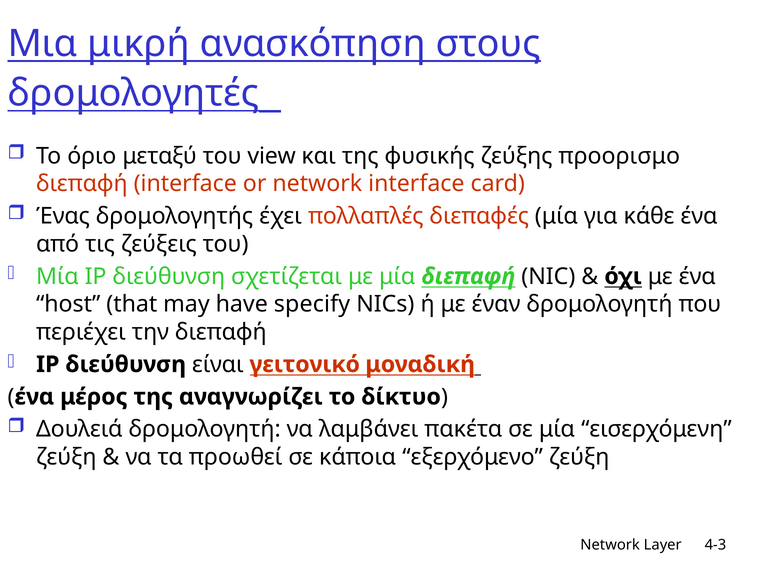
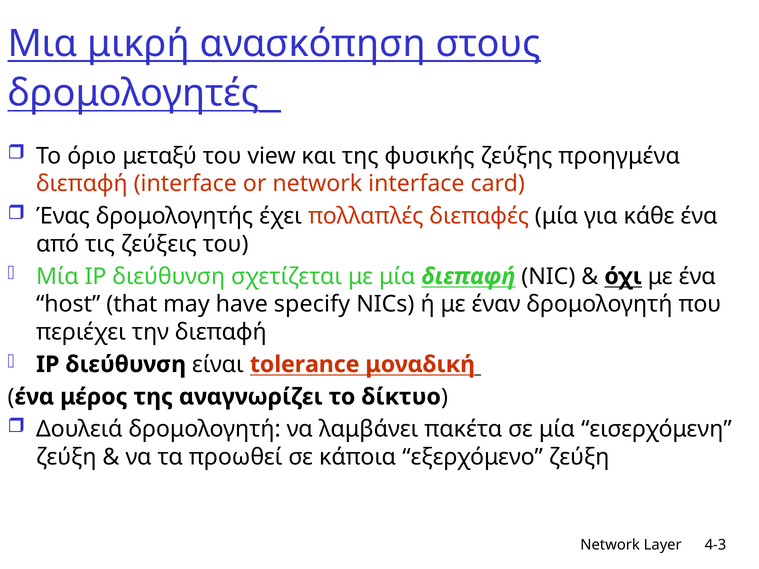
προορισμο: προορισμο -> προηγμένα
γειτονικό: γειτονικό -> tolerance
